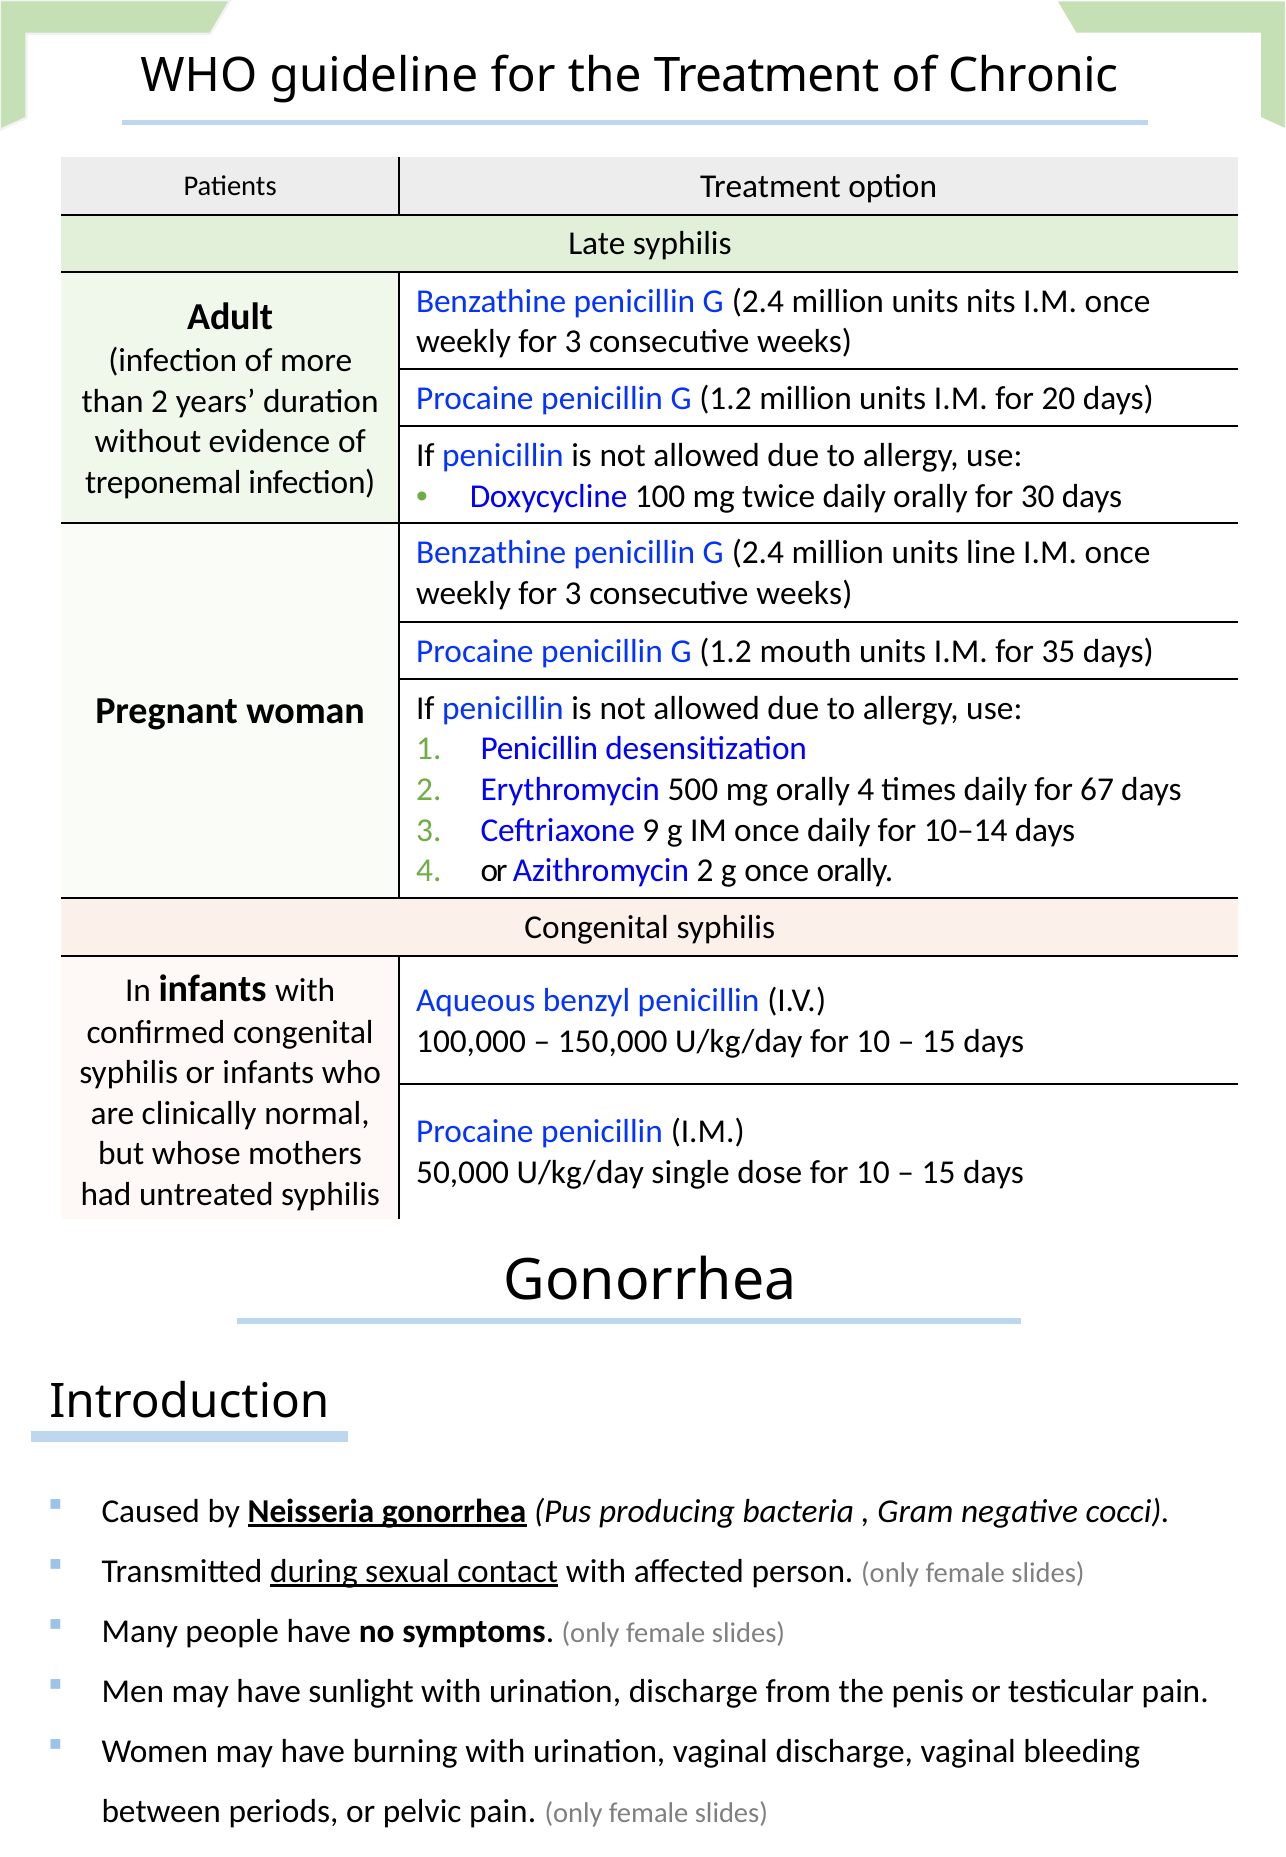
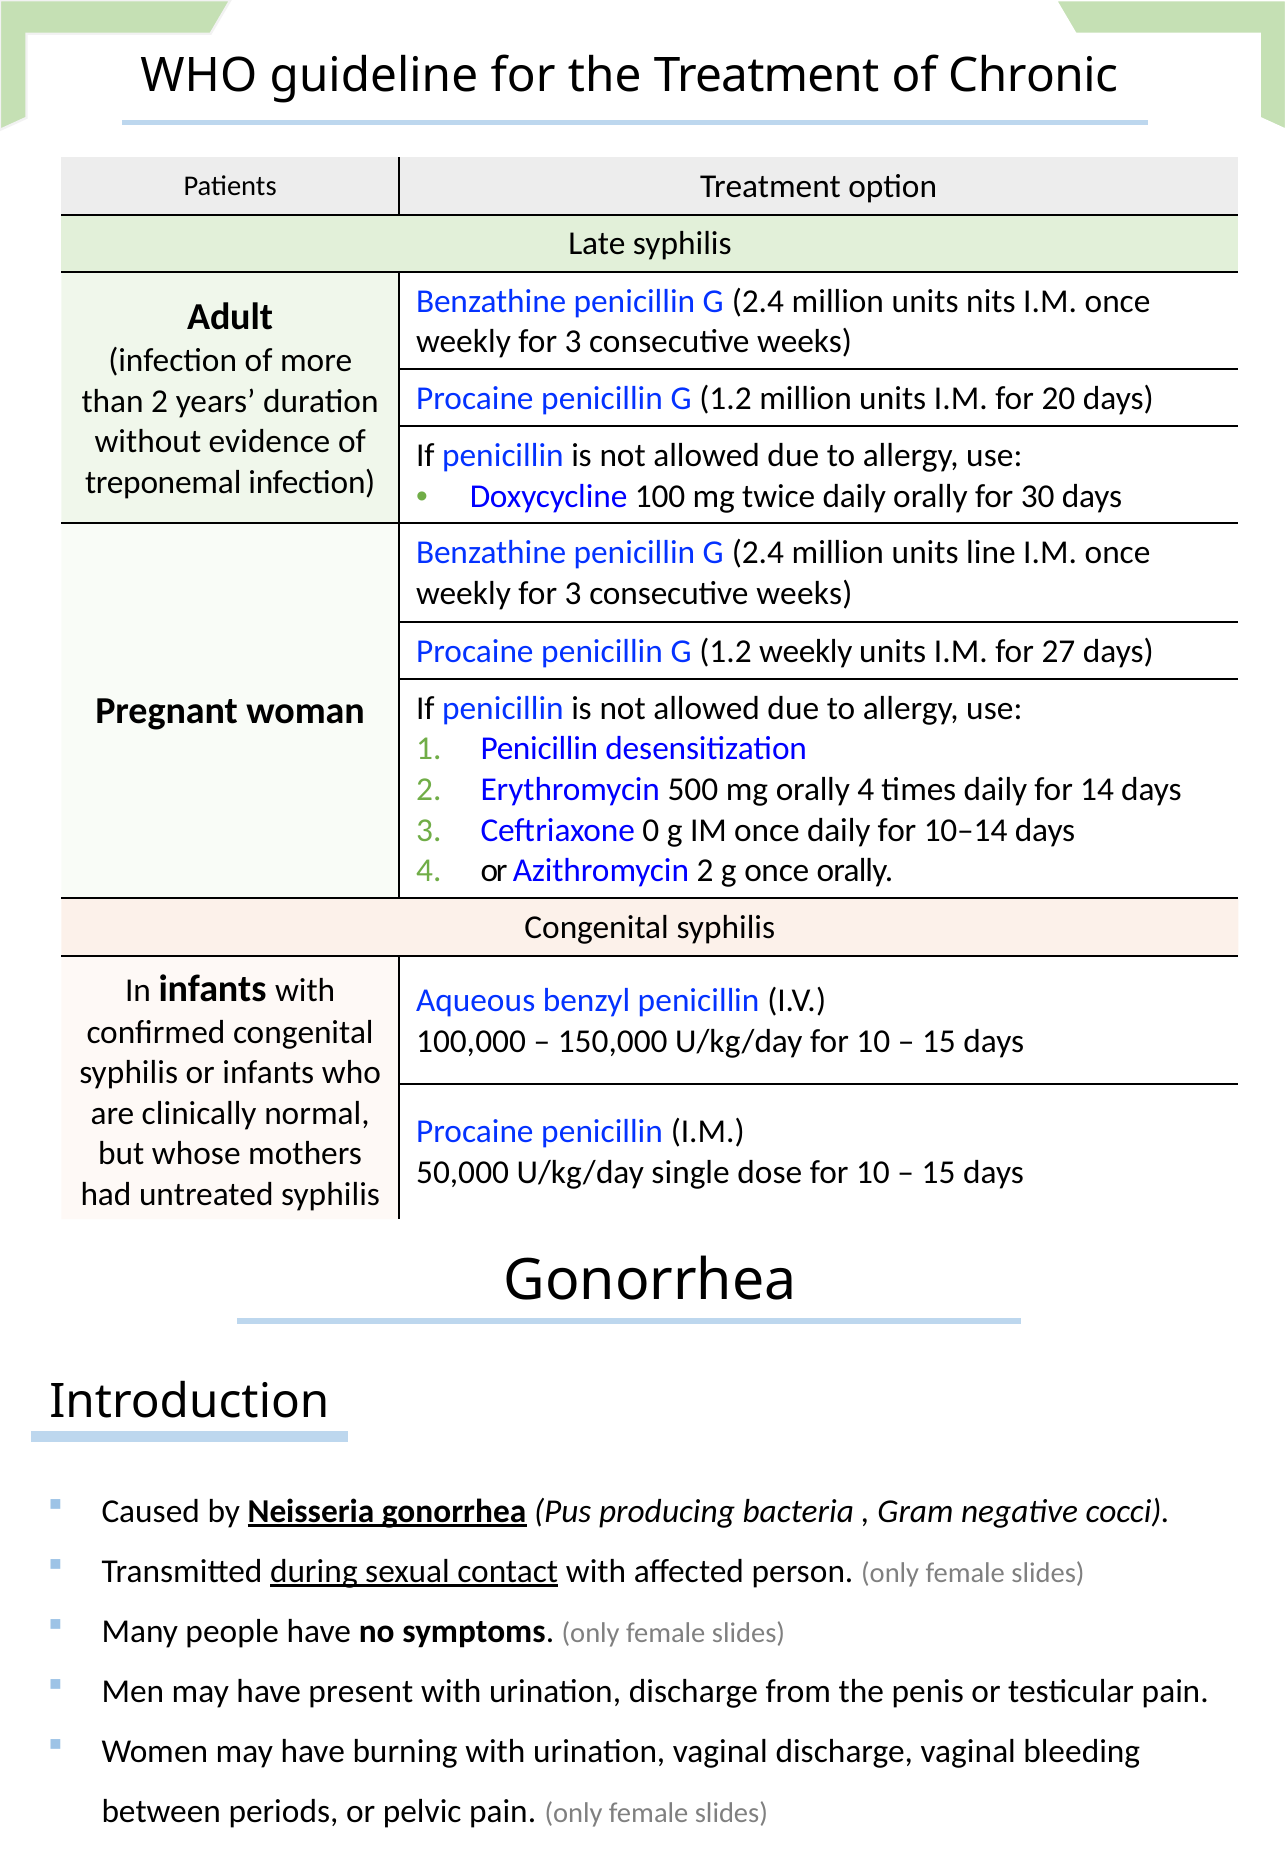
1.2 mouth: mouth -> weekly
35: 35 -> 27
67: 67 -> 14
9: 9 -> 0
sunlight: sunlight -> present
